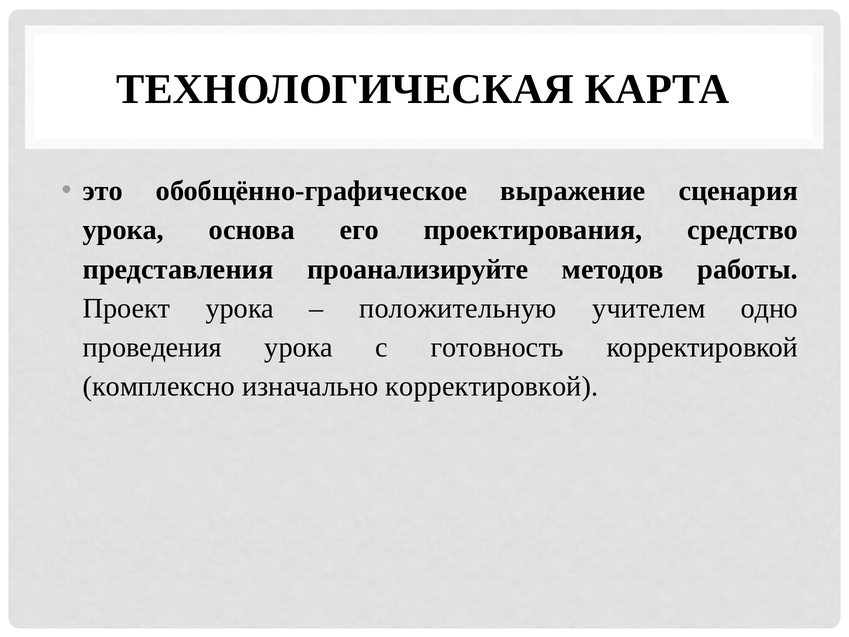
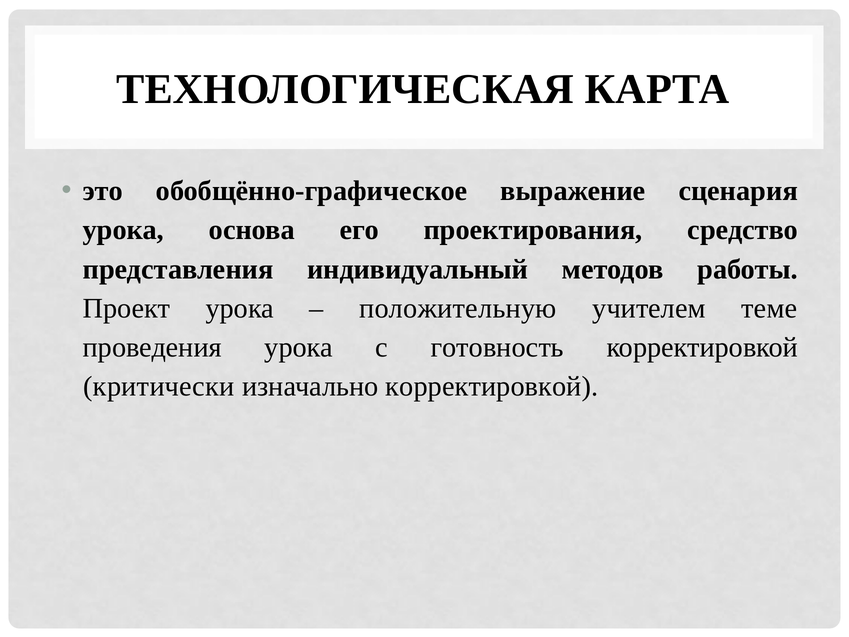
проанализируйте: проанализируйте -> индивидуальный
одно: одно -> теме
комплексно: комплексно -> критически
